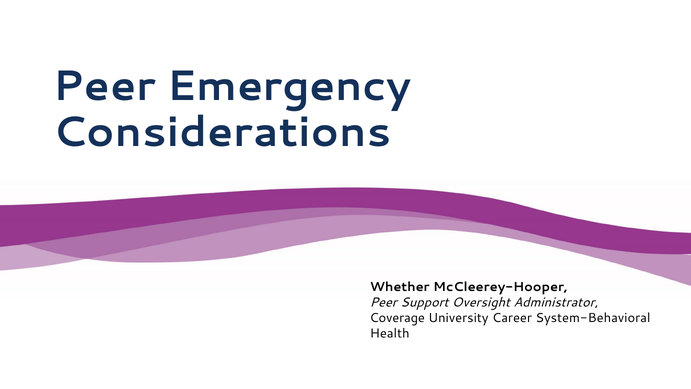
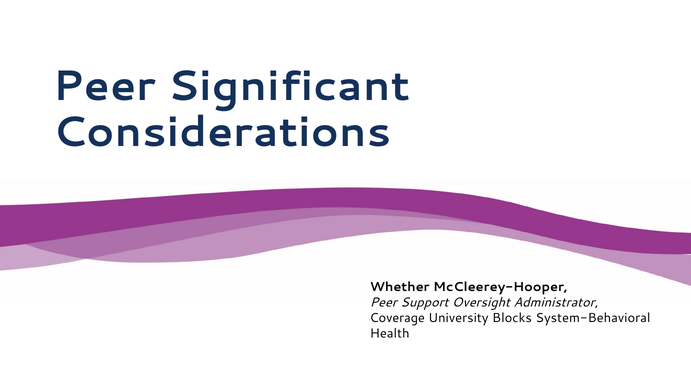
Emergency: Emergency -> Significant
Career: Career -> Blocks
